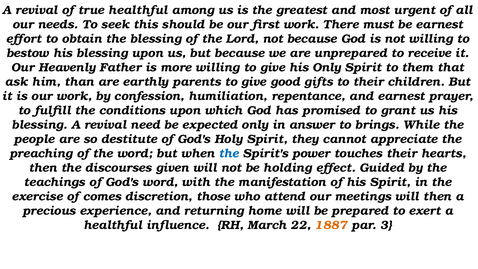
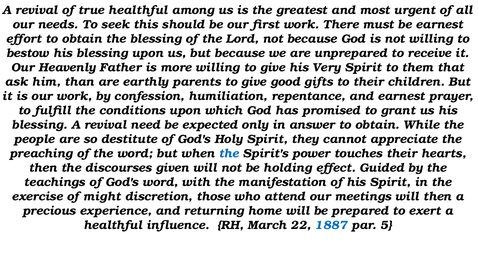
his Only: Only -> Very
answer to brings: brings -> obtain
comes: comes -> might
1887 colour: orange -> blue
3: 3 -> 5
